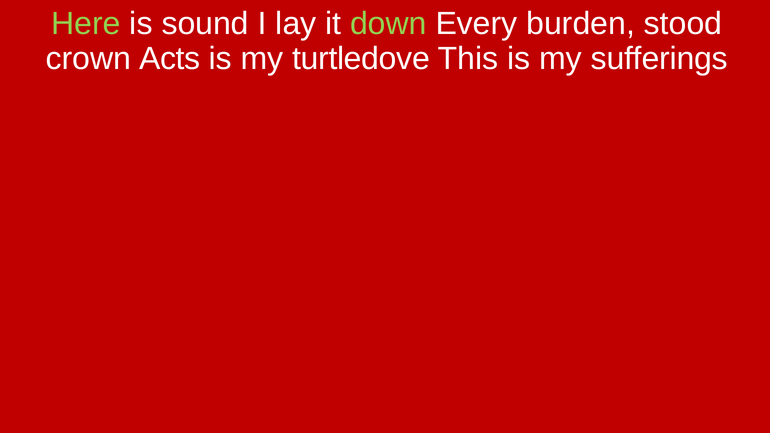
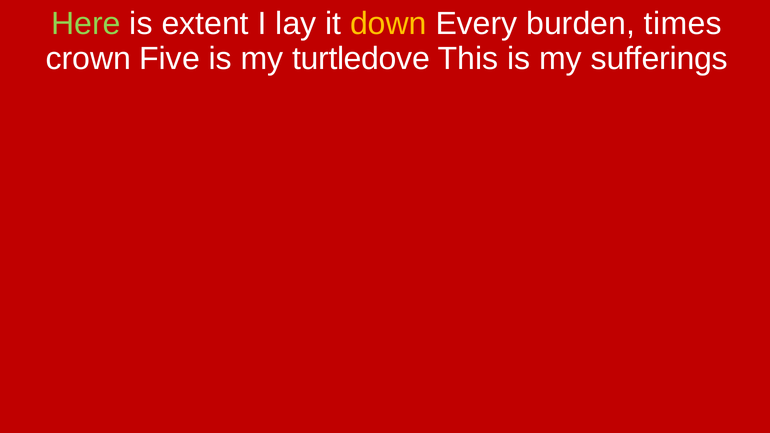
sound: sound -> extent
down colour: light green -> yellow
stood: stood -> times
Acts: Acts -> Five
